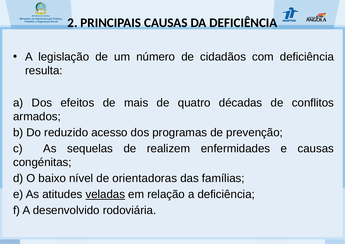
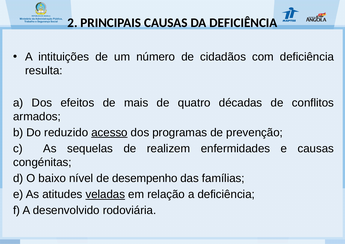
legislação: legislação -> intituições
acesso underline: none -> present
orientadoras: orientadoras -> desempenho
